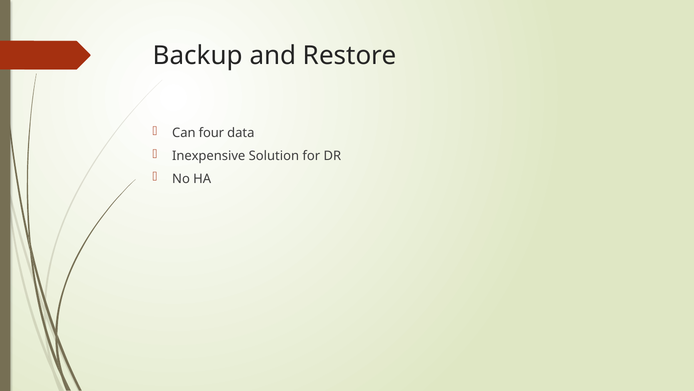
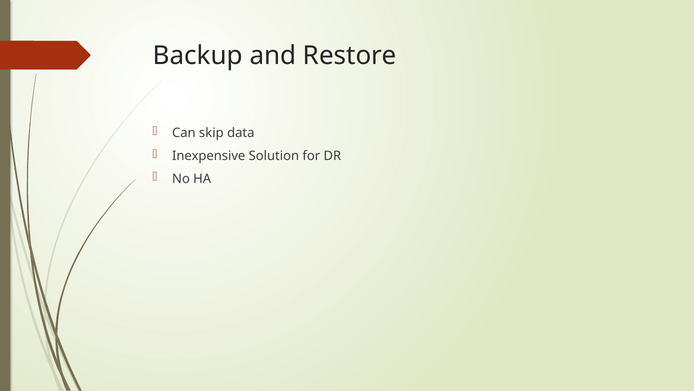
four: four -> skip
